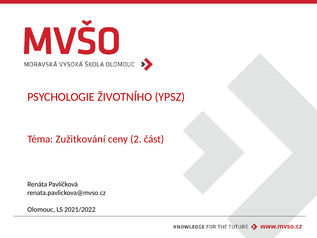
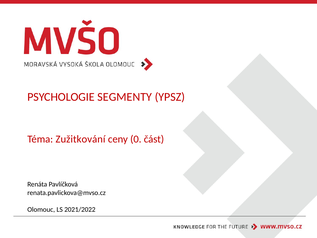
ŽIVOTNÍHO: ŽIVOTNÍHO -> SEGMENTY
2: 2 -> 0
